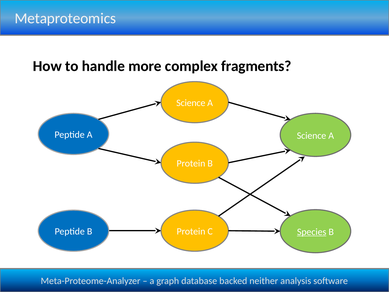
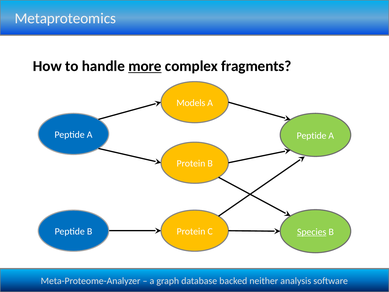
more underline: none -> present
Science at (191, 103): Science -> Models
Science at (312, 135): Science -> Peptide
